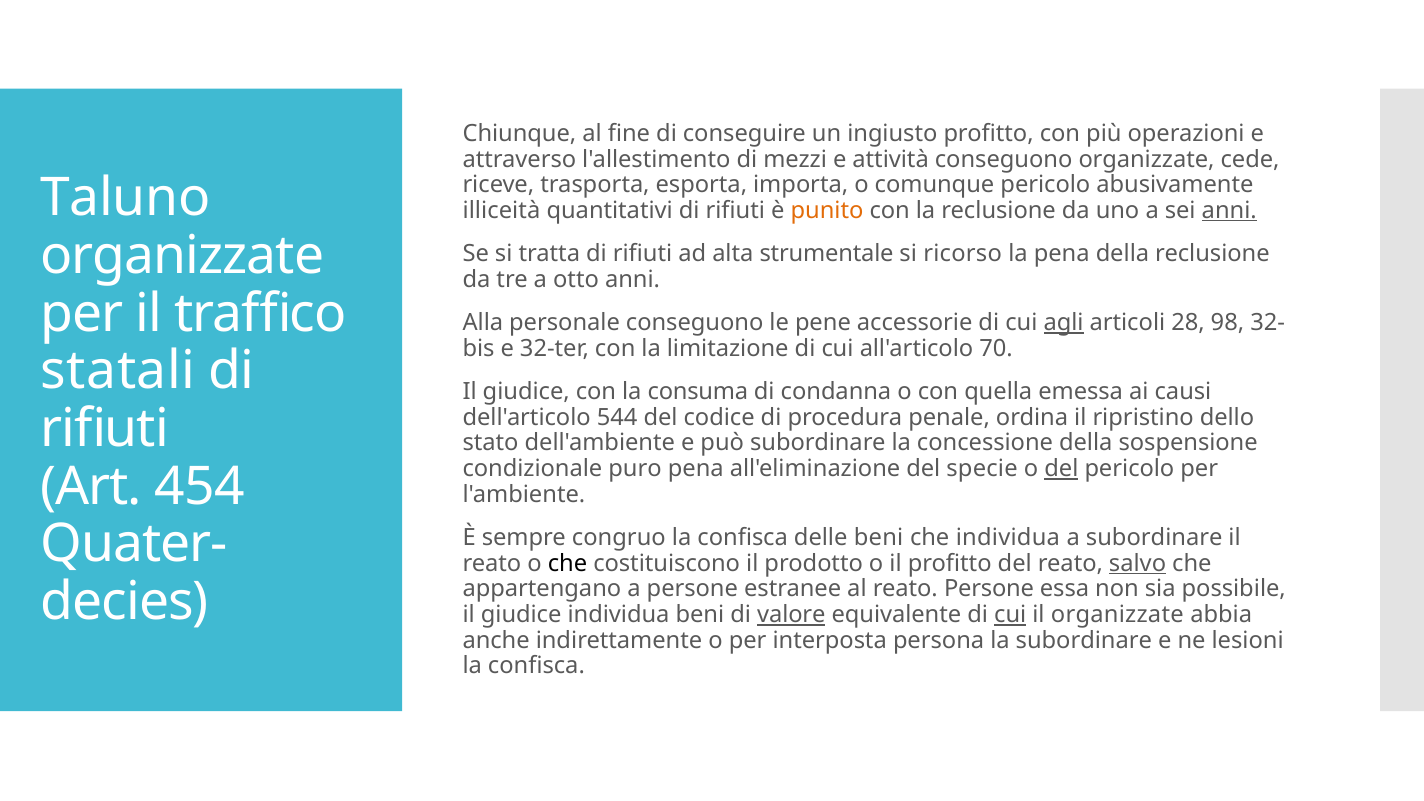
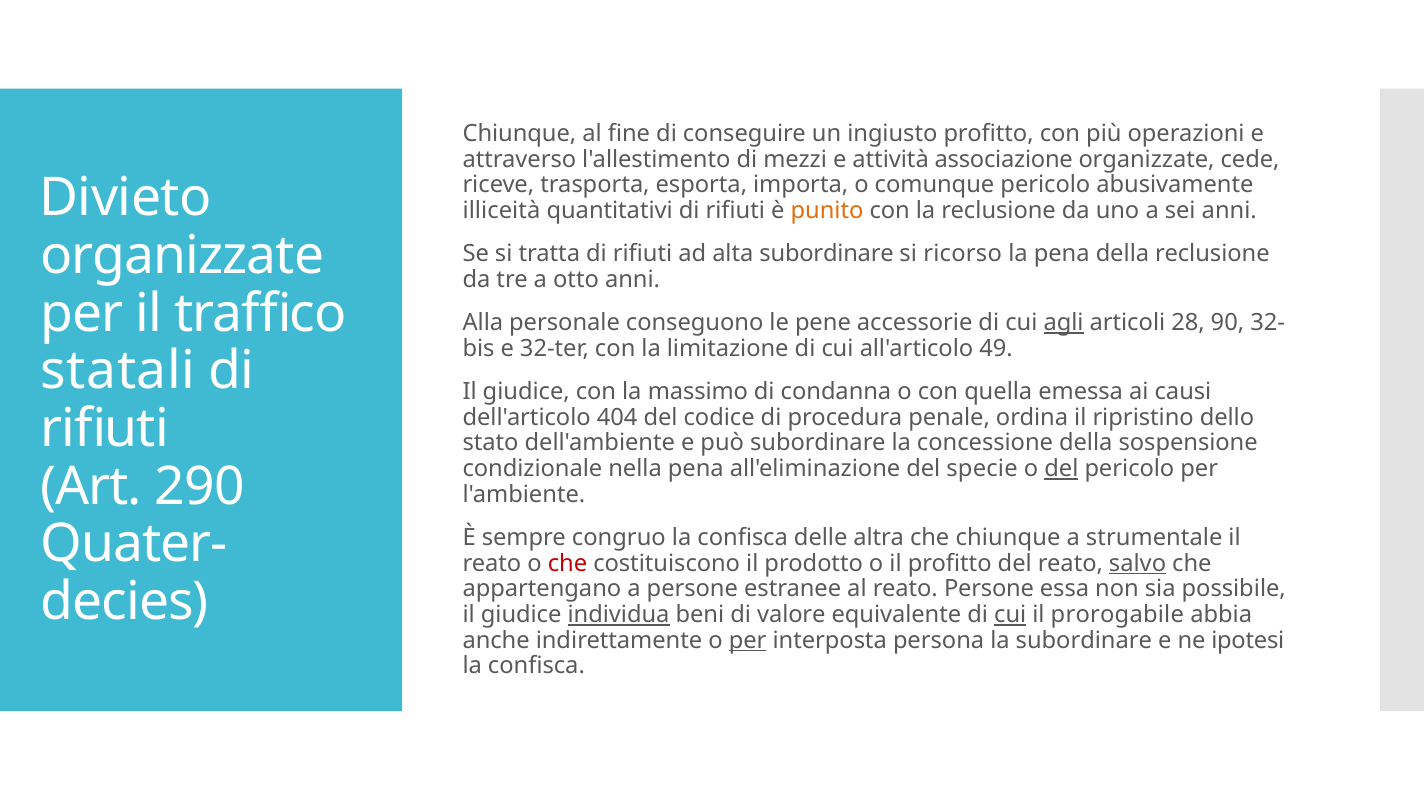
attività conseguono: conseguono -> associazione
Taluno: Taluno -> Divieto
anni at (1229, 211) underline: present -> none
alta strumentale: strumentale -> subordinare
98: 98 -> 90
70: 70 -> 49
consuma: consuma -> massimo
544: 544 -> 404
puro: puro -> nella
454: 454 -> 290
delle beni: beni -> altra
che individua: individua -> chiunque
a subordinare: subordinare -> strumentale
che at (568, 563) colour: black -> red
individua at (619, 615) underline: none -> present
valore underline: present -> none
il organizzate: organizzate -> prorogabile
per at (748, 640) underline: none -> present
lesioni: lesioni -> ipotesi
